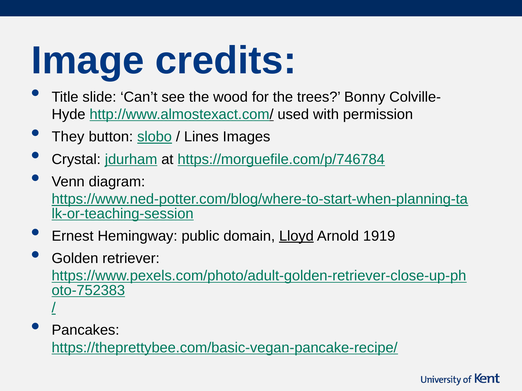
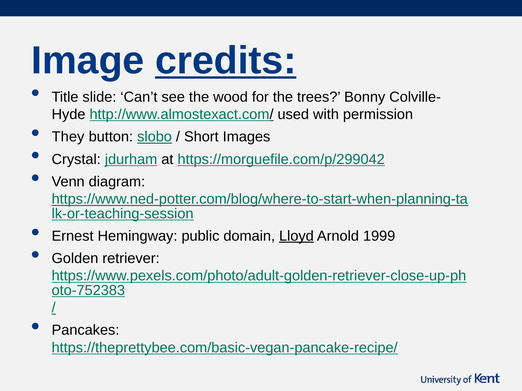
credits underline: none -> present
Lines: Lines -> Short
https://morguefile.com/p/746784: https://morguefile.com/p/746784 -> https://morguefile.com/p/299042
1919: 1919 -> 1999
